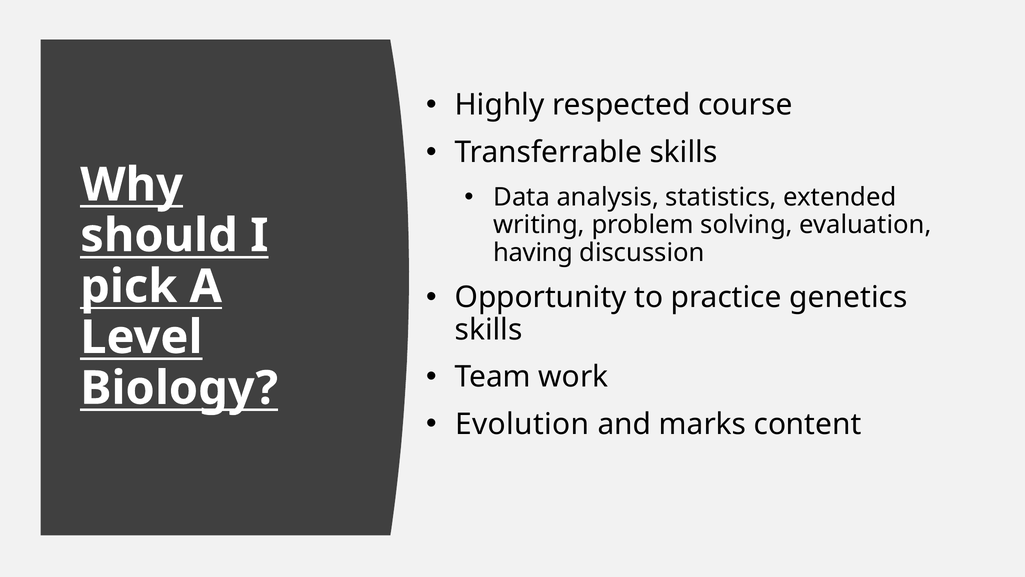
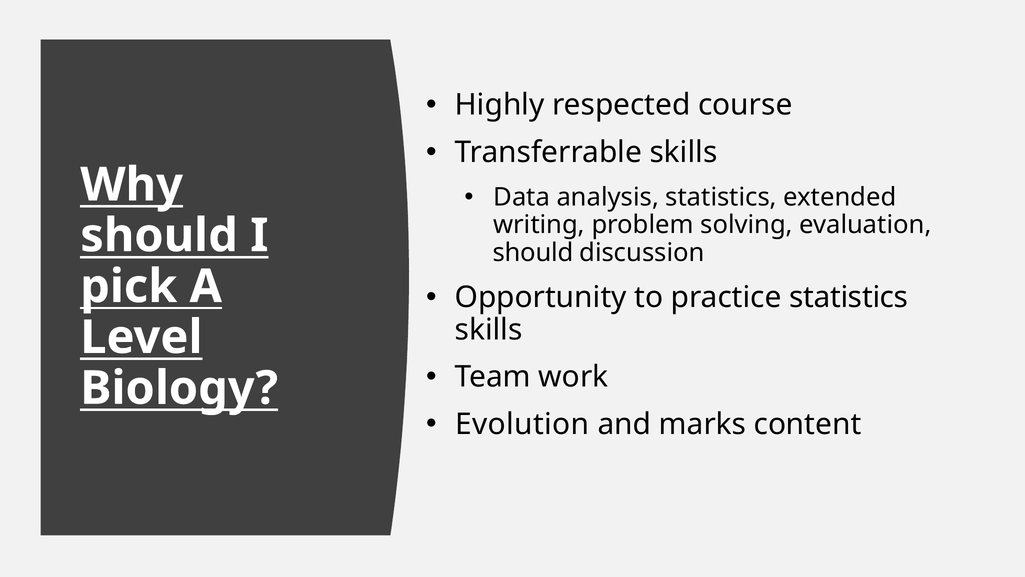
having at (533, 252): having -> should
practice genetics: genetics -> statistics
